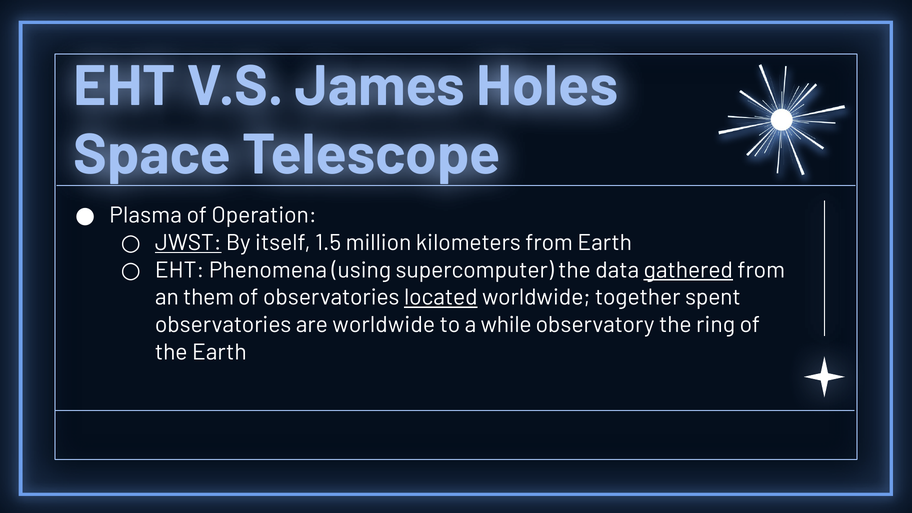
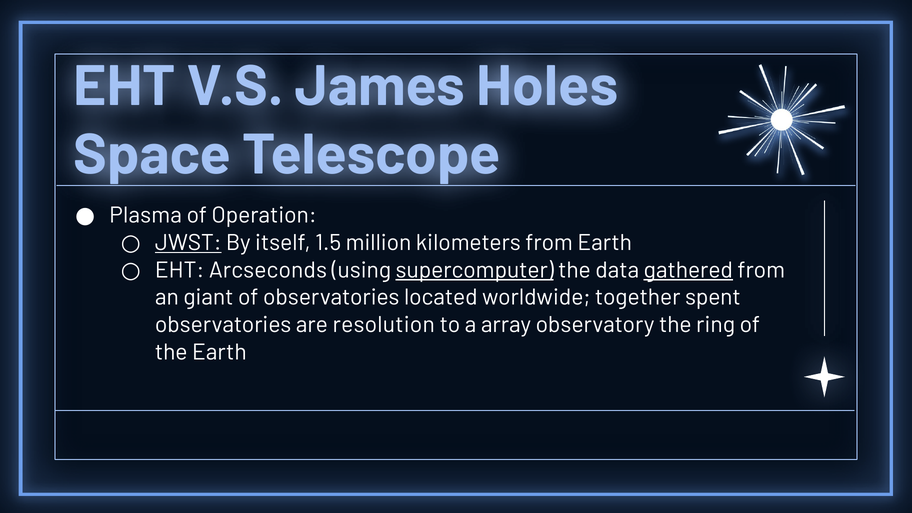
Phenomena: Phenomena -> Arcseconds
supercomputer underline: none -> present
them: them -> giant
located underline: present -> none
are worldwide: worldwide -> resolution
while: while -> array
